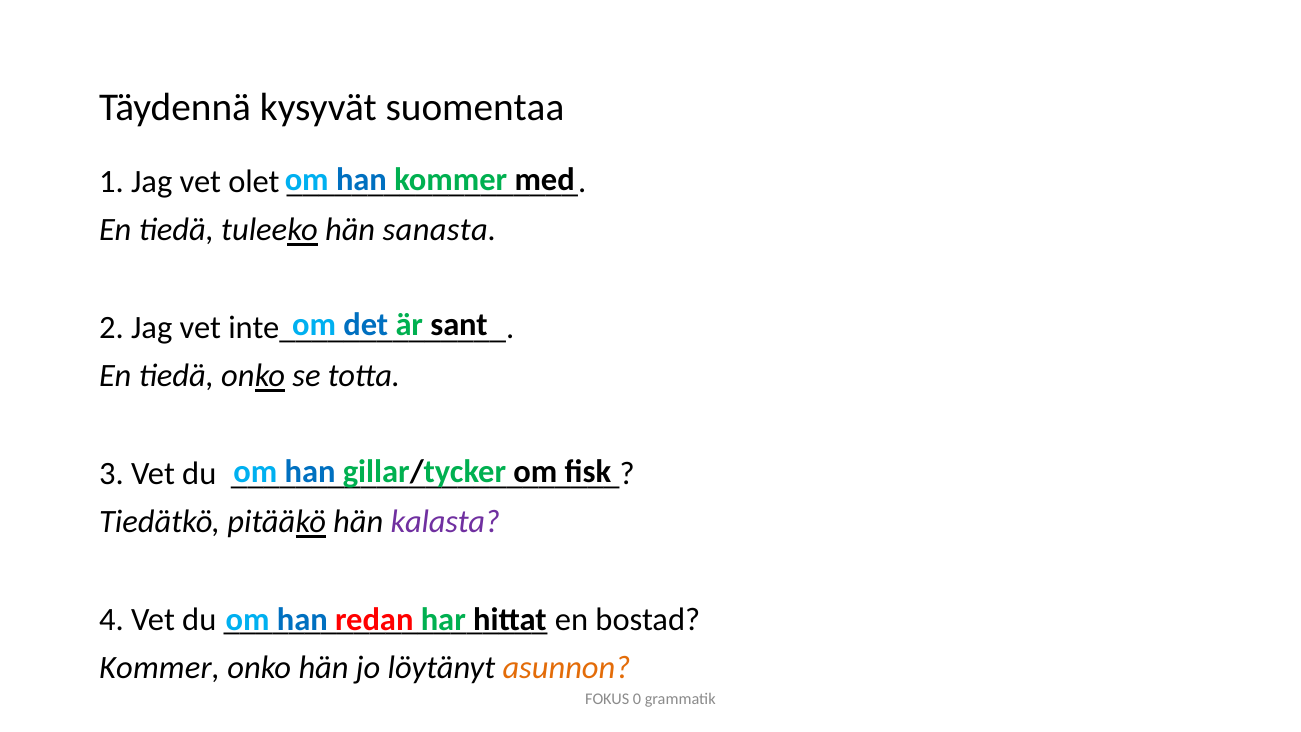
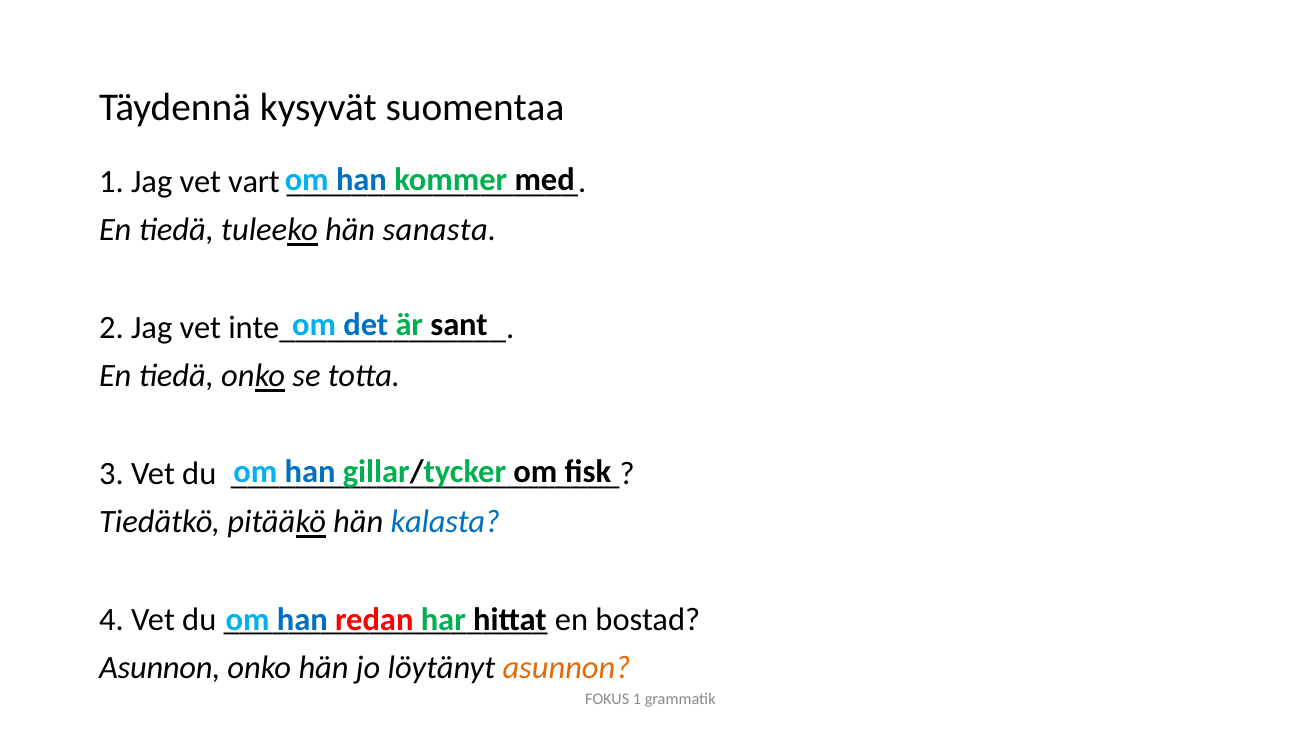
olet: olet -> vart
kalasta colour: purple -> blue
Kommer at (160, 668): Kommer -> Asunnon
FOKUS 0: 0 -> 1
